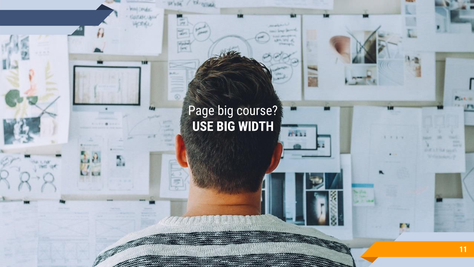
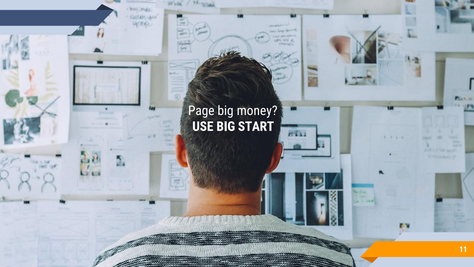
course: course -> money
WIDTH: WIDTH -> START
